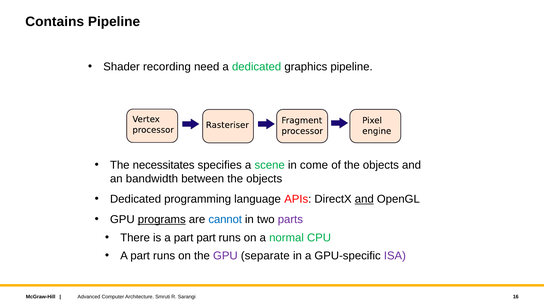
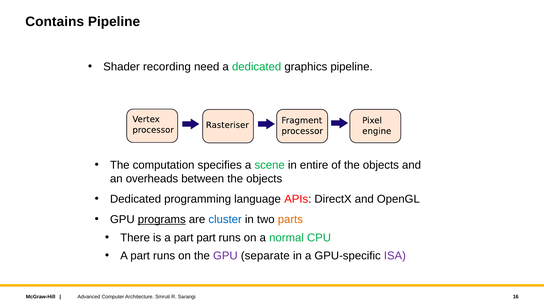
necessitates: necessitates -> computation
come: come -> entire
bandwidth: bandwidth -> overheads
and at (364, 199) underline: present -> none
cannot: cannot -> cluster
parts colour: purple -> orange
